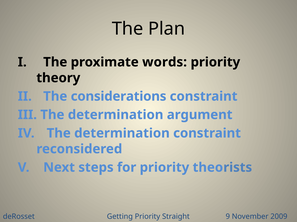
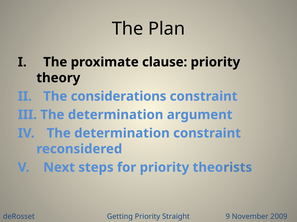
words: words -> clause
